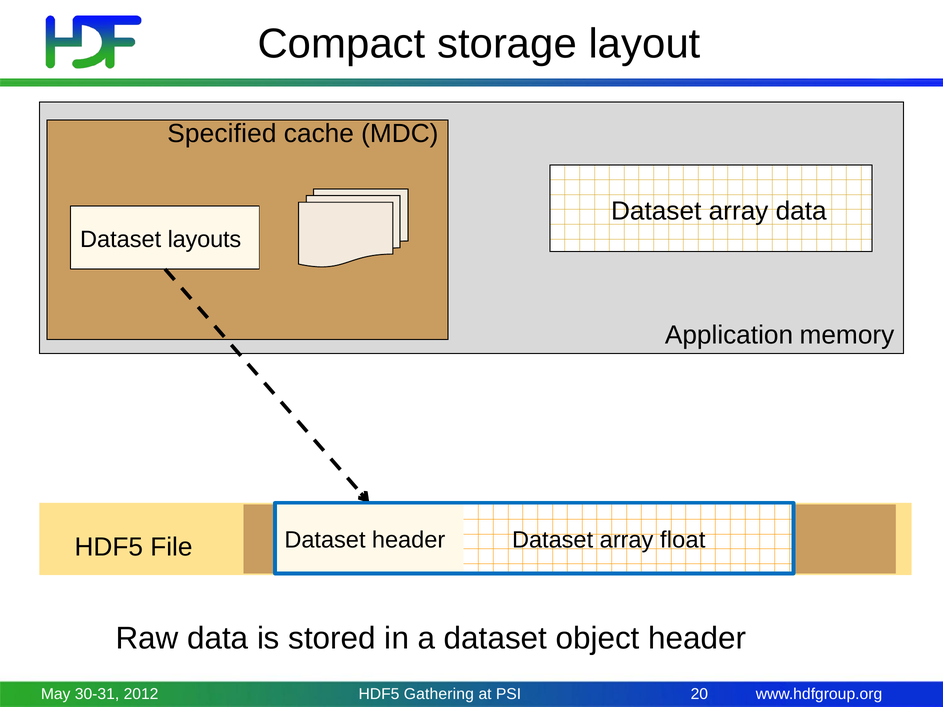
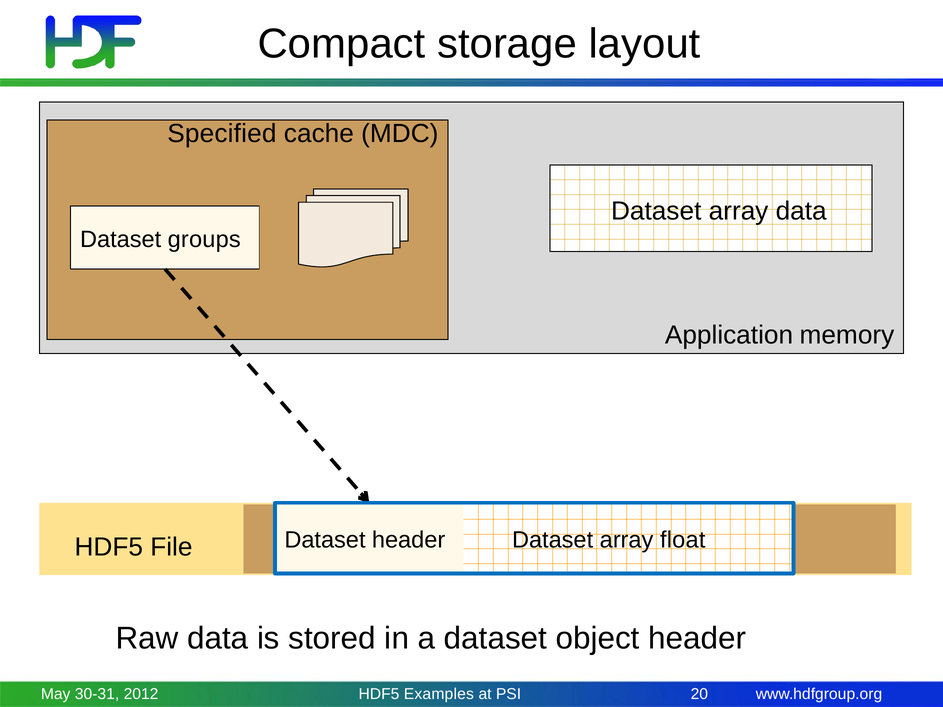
layouts: layouts -> groups
Gathering: Gathering -> Examples
